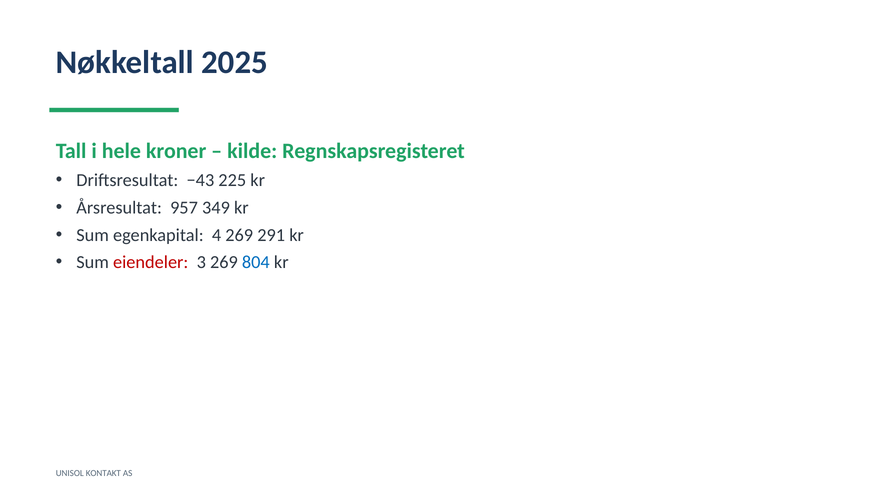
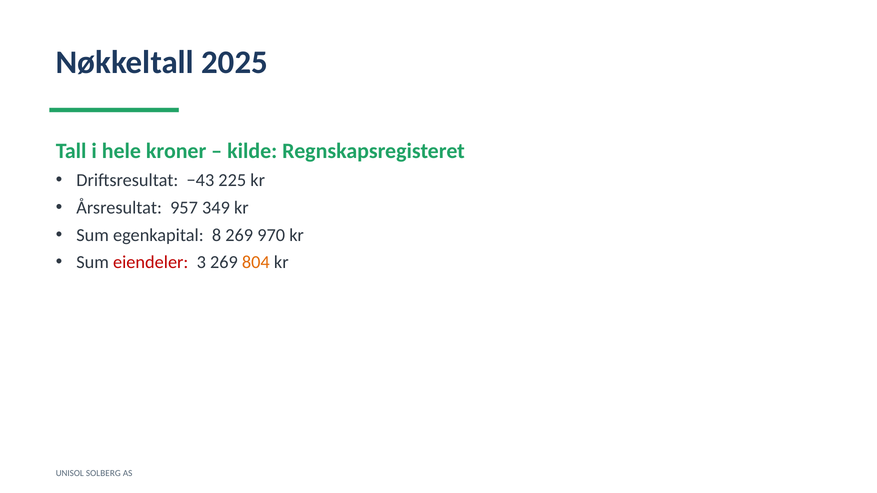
4: 4 -> 8
291: 291 -> 970
804 colour: blue -> orange
KONTAKT: KONTAKT -> SOLBERG
